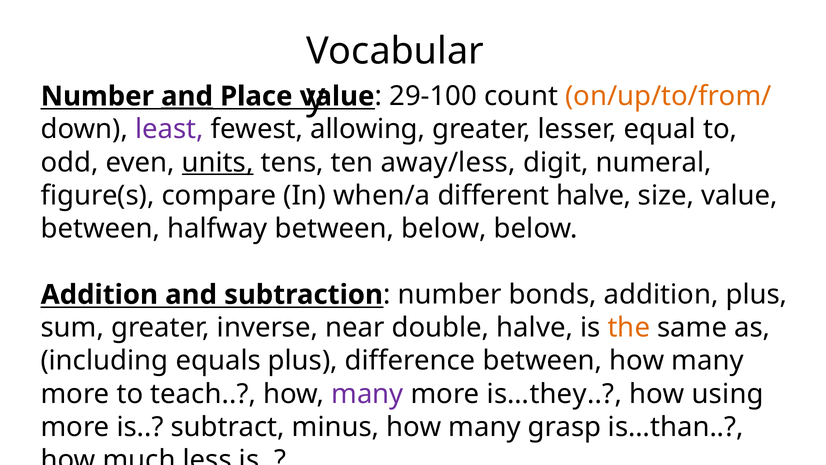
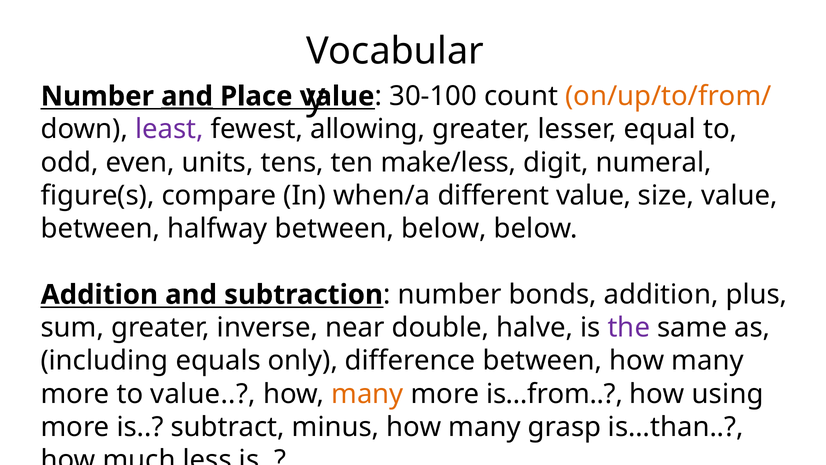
29-100: 29-100 -> 30-100
units underline: present -> none
away/less: away/less -> make/less
different halve: halve -> value
the colour: orange -> purple
equals plus: plus -> only
to teach: teach -> value
many at (367, 394) colour: purple -> orange
is…they: is…they -> is…from
